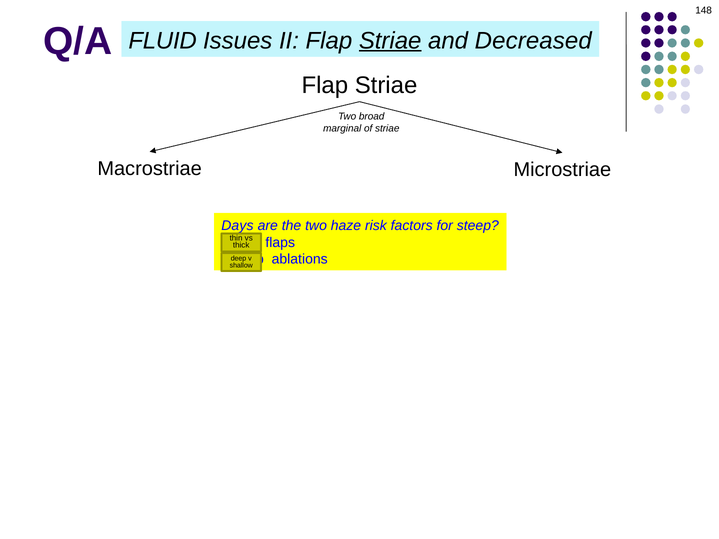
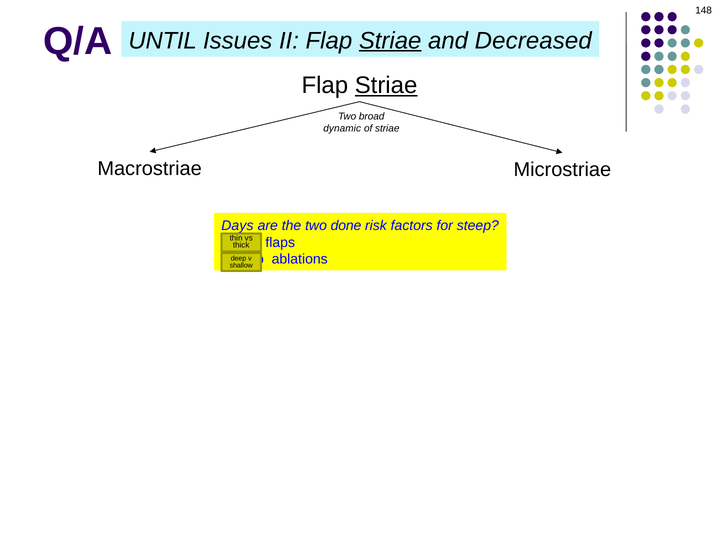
FLUID: FLUID -> UNTIL
Striae at (386, 85) underline: none -> present
marginal: marginal -> dynamic
haze: haze -> done
